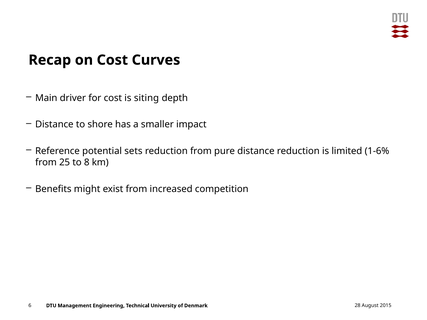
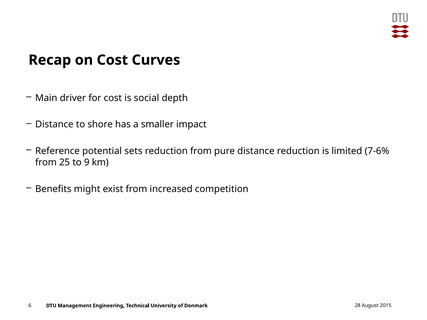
siting: siting -> social
1-6%: 1-6% -> 7-6%
8: 8 -> 9
